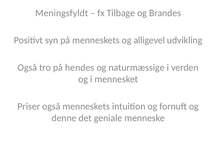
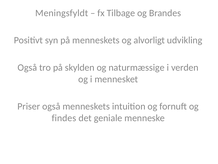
alligevel: alligevel -> alvorligt
hendes: hendes -> skylden
denne: denne -> findes
